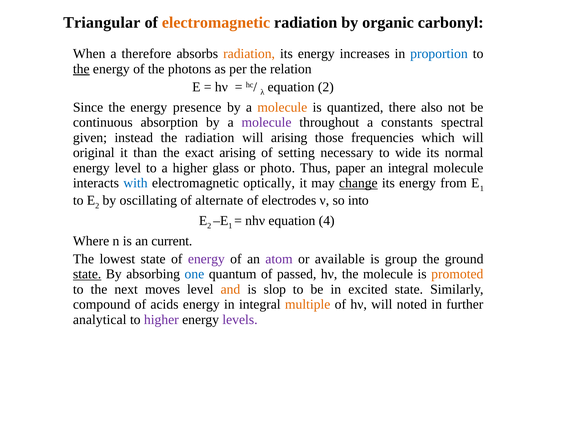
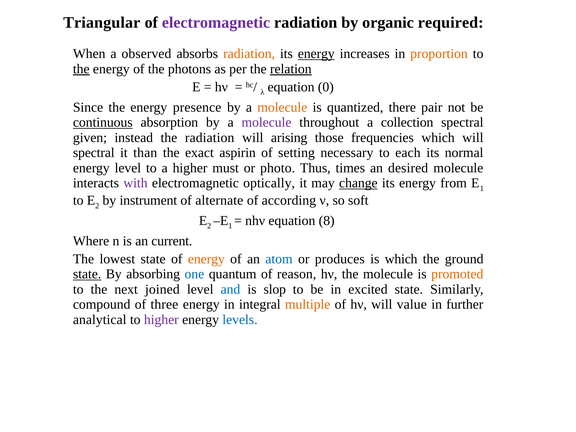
electromagnetic at (216, 23) colour: orange -> purple
carbonyl: carbonyl -> required
therefore: therefore -> observed
energy at (316, 54) underline: none -> present
proportion colour: blue -> orange
relation underline: none -> present
equation 2: 2 -> 0
also: also -> pair
continuous underline: none -> present
constants: constants -> collection
original at (94, 153): original -> spectral
exact arising: arising -> aspirin
wide: wide -> each
glass: glass -> must
paper: paper -> times
an integral: integral -> desired
with colour: blue -> purple
oscillating: oscillating -> instrument
electrodes: electrodes -> according
into: into -> soft
4: 4 -> 8
energy at (206, 259) colour: purple -> orange
atom colour: purple -> blue
available: available -> produces
is group: group -> which
passed: passed -> reason
moves: moves -> joined
and colour: orange -> blue
acids: acids -> three
noted: noted -> value
levels colour: purple -> blue
